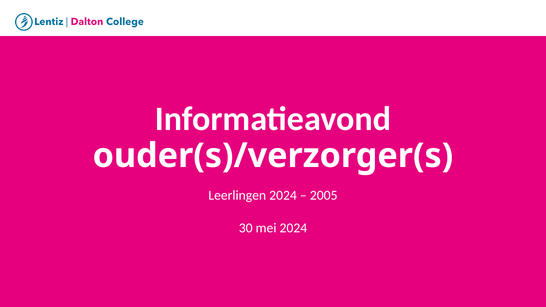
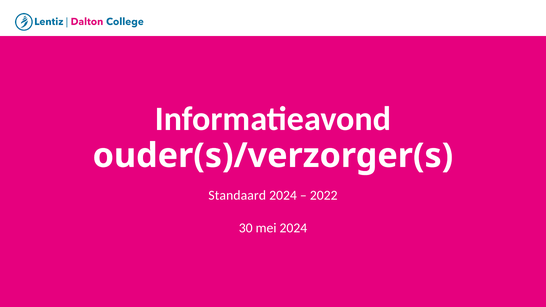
Leerlingen: Leerlingen -> Standaard
2005: 2005 -> 2022
